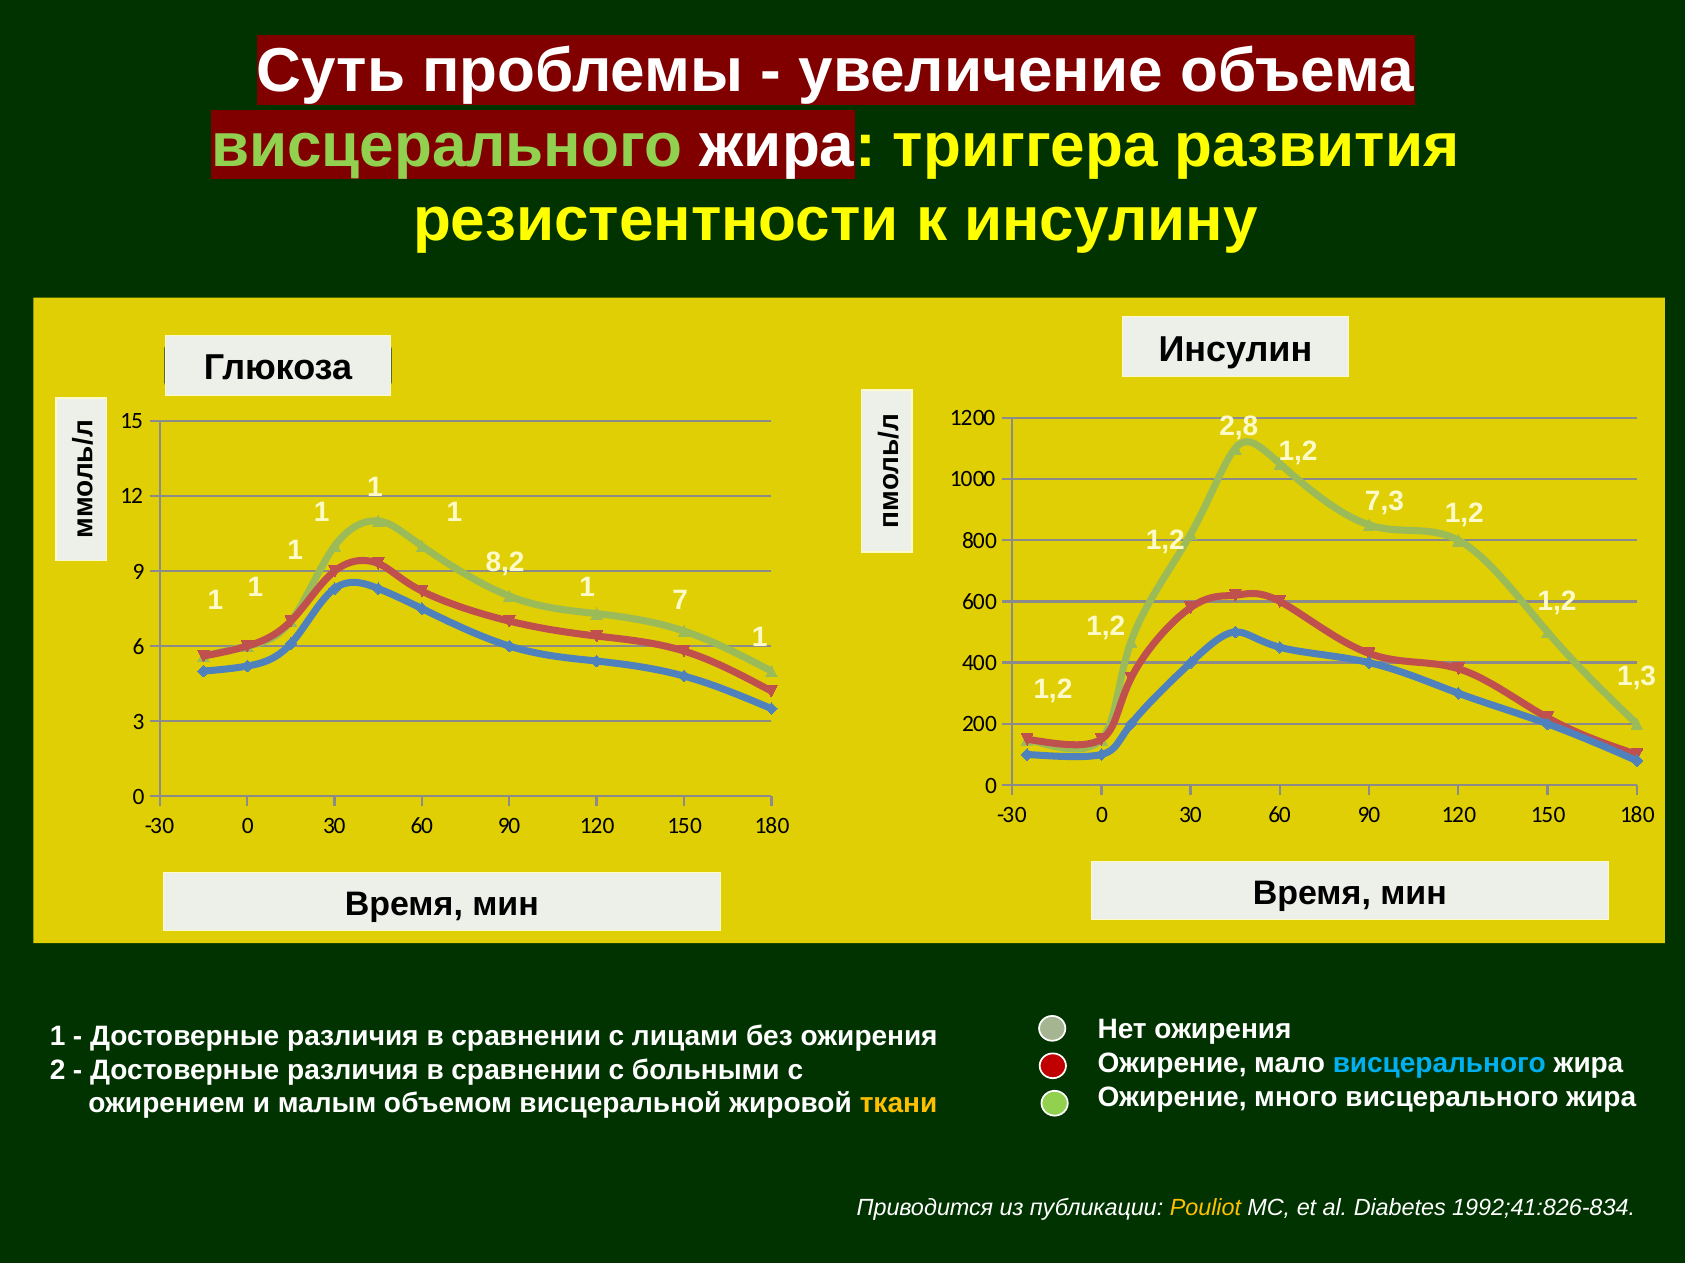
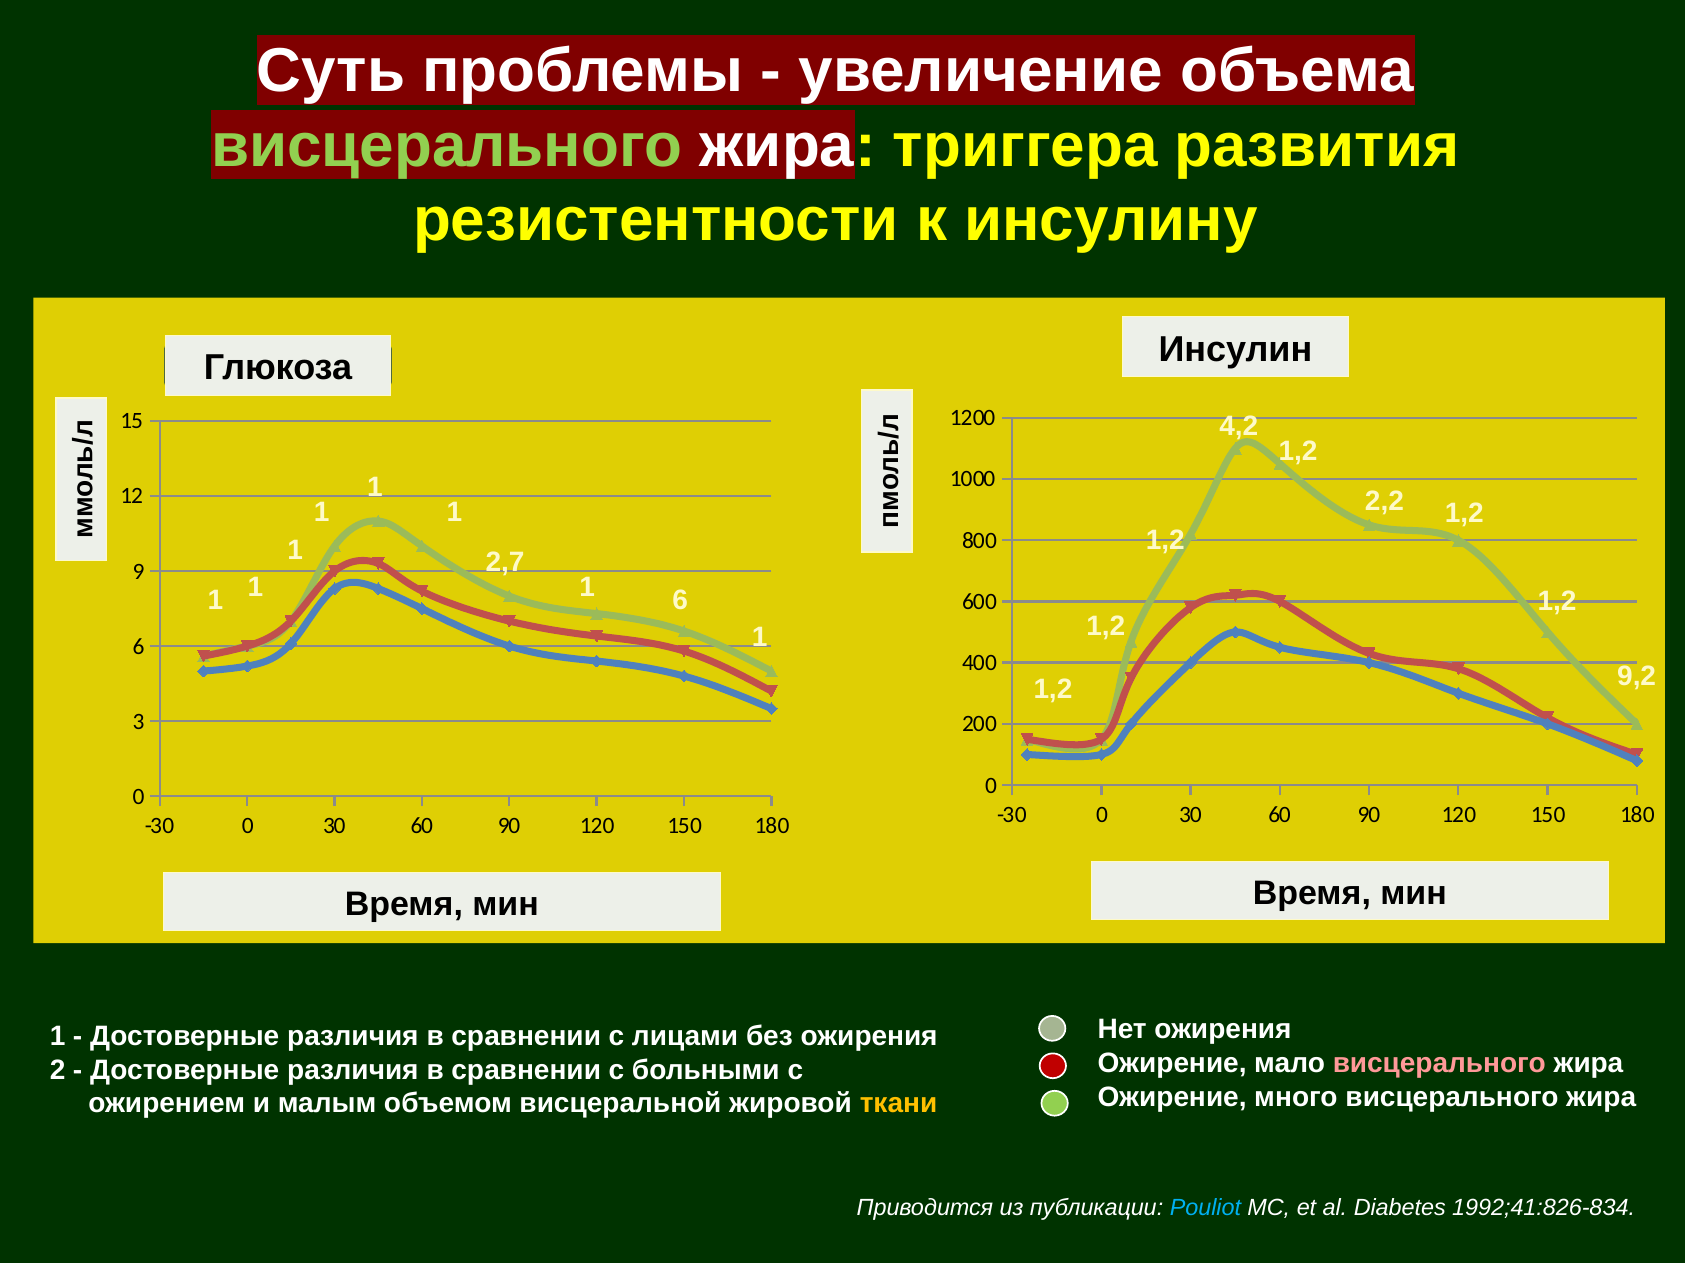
2,8: 2,8 -> 4,2
7,3: 7,3 -> 2,2
8,2: 8,2 -> 2,7
1 7: 7 -> 6
1,3: 1,3 -> 9,2
висцерального at (1439, 1064) colour: light blue -> pink
Pouliot colour: yellow -> light blue
